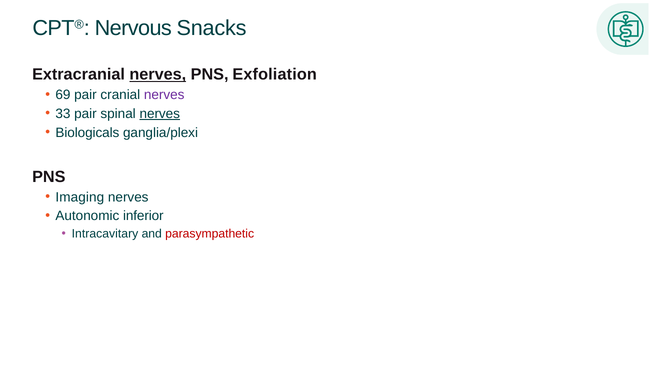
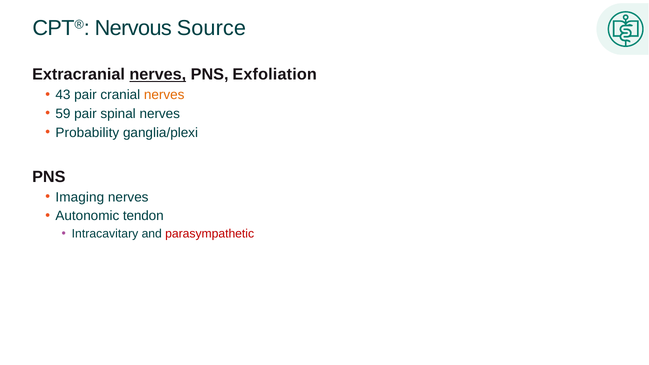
Snacks: Snacks -> Source
69: 69 -> 43
nerves at (164, 95) colour: purple -> orange
33: 33 -> 59
nerves at (160, 114) underline: present -> none
Biologicals: Biologicals -> Probability
inferior: inferior -> tendon
